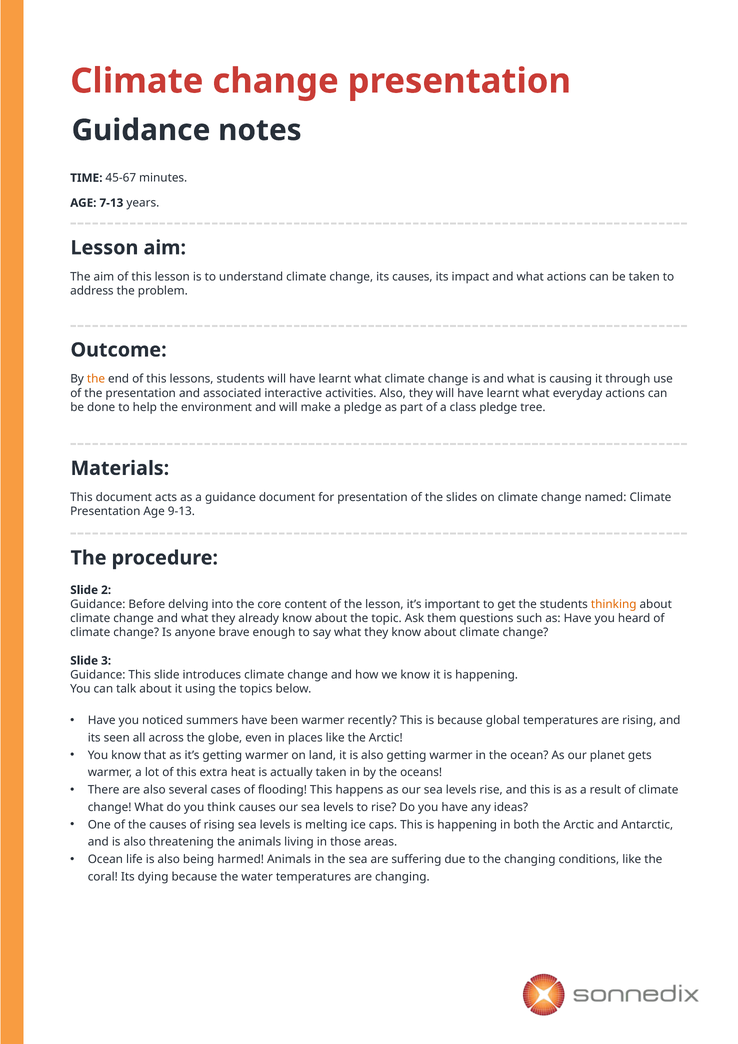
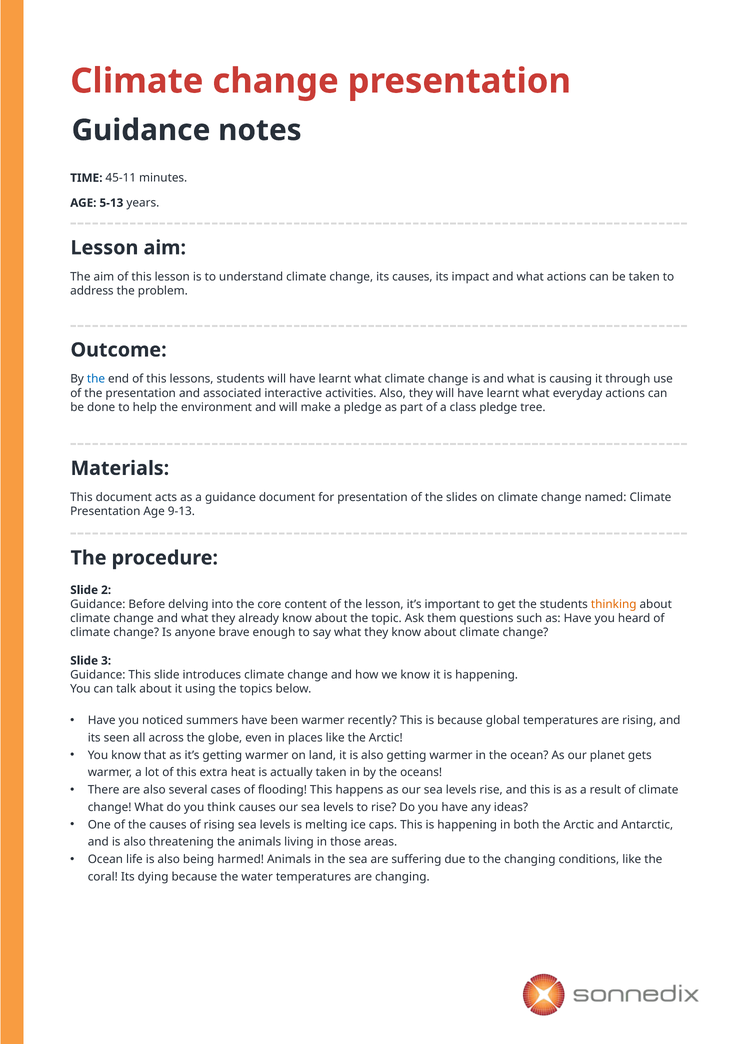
45-67: 45-67 -> 45-11
7-13: 7-13 -> 5-13
the at (96, 379) colour: orange -> blue
